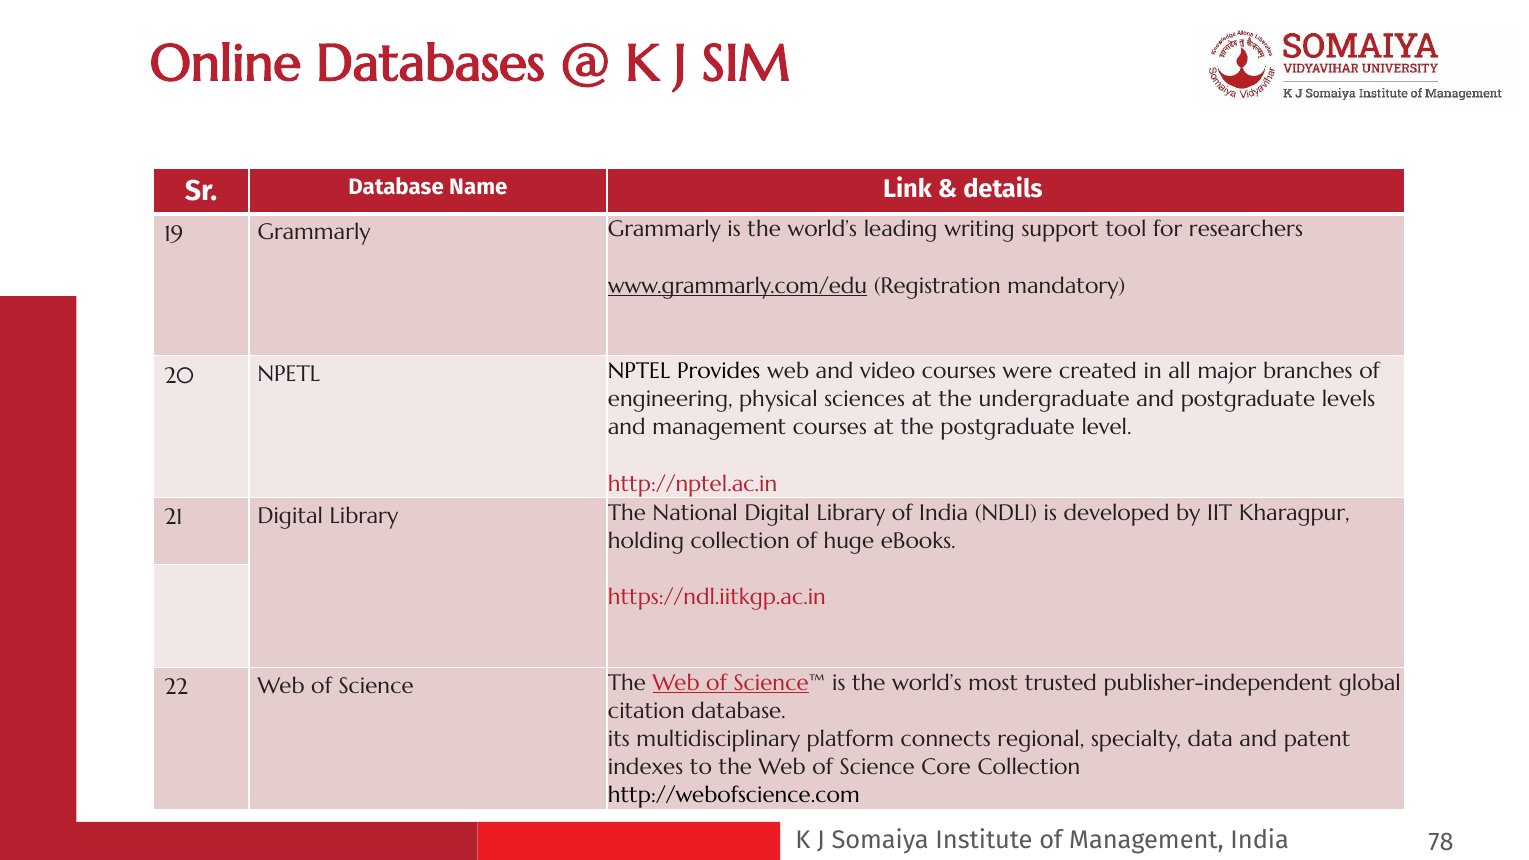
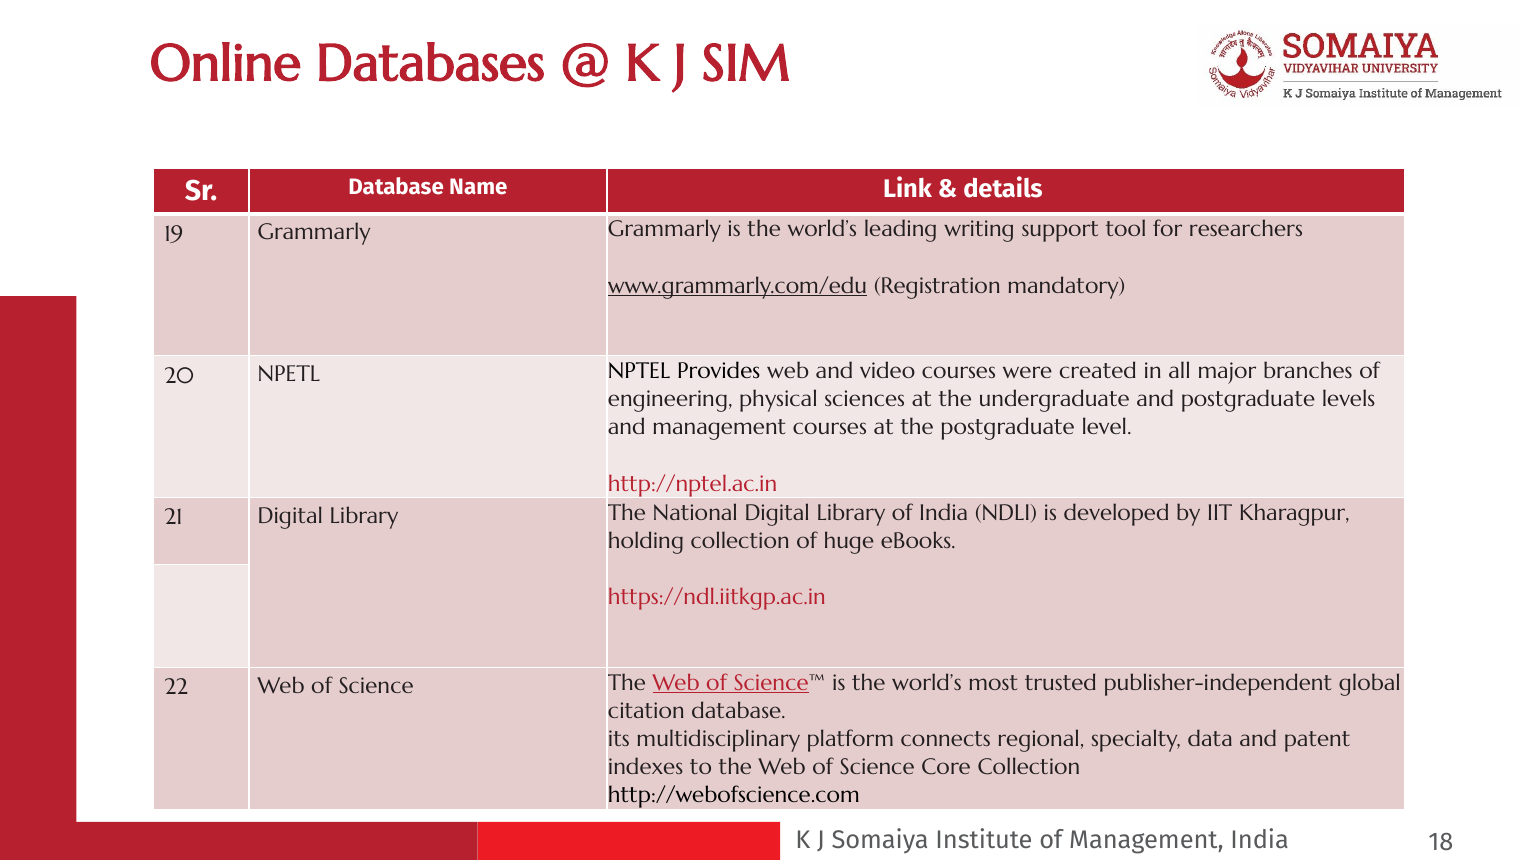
78: 78 -> 18
